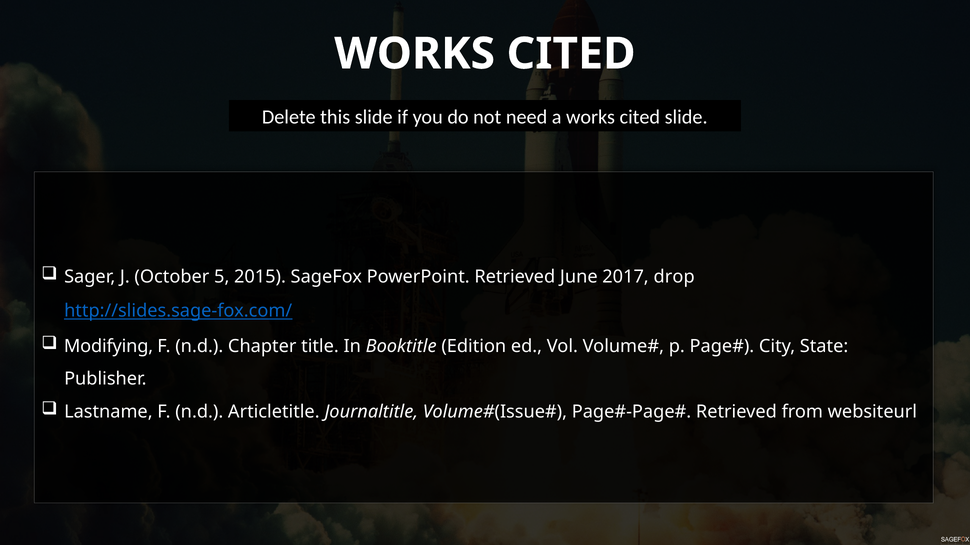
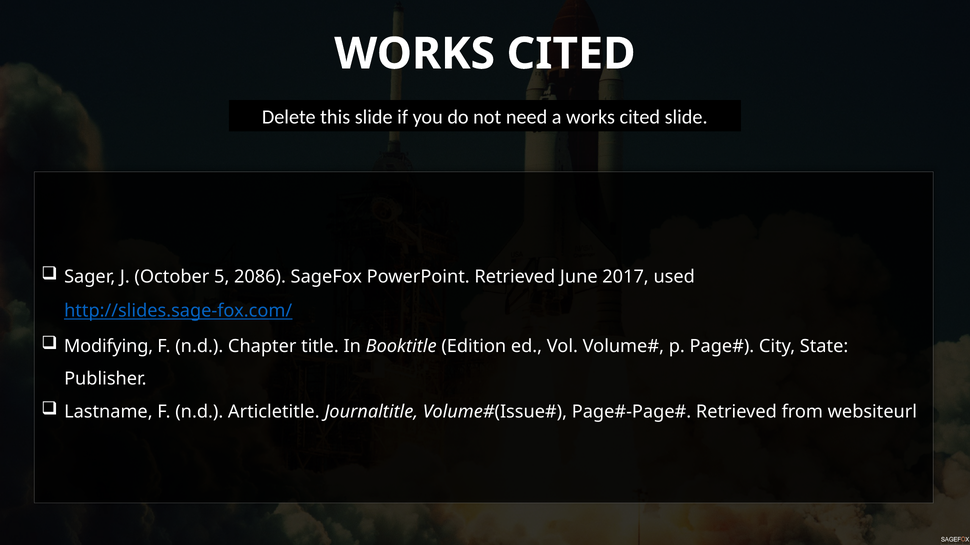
2015: 2015 -> 2086
drop: drop -> used
